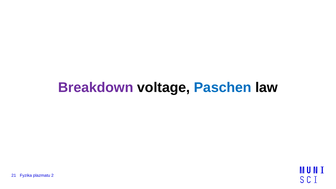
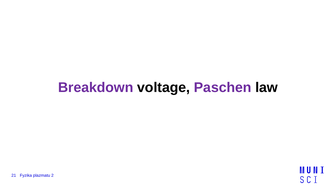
Paschen colour: blue -> purple
